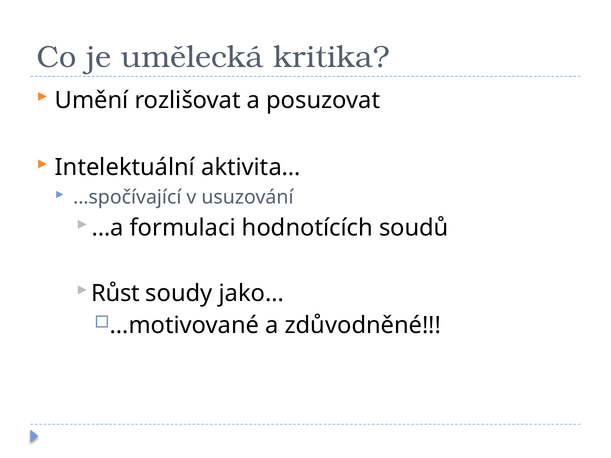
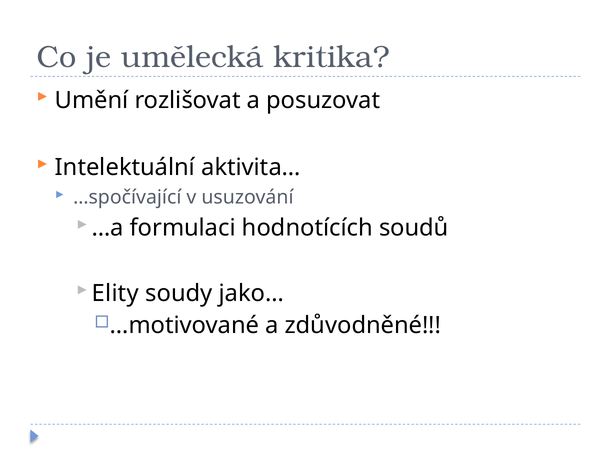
Růst: Růst -> Elity
